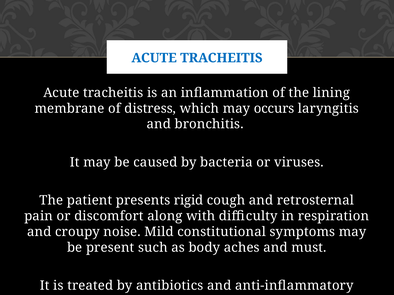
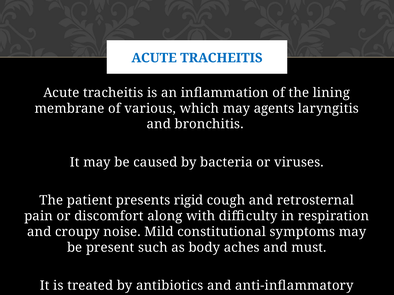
distress: distress -> various
may occurs: occurs -> agents
